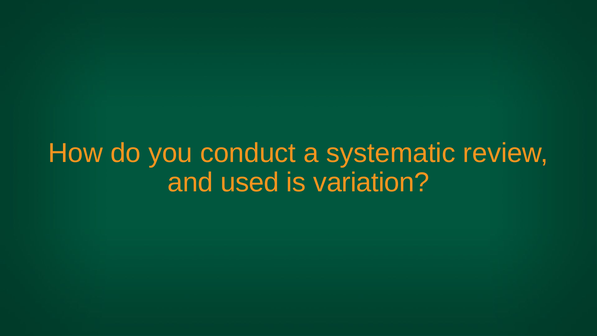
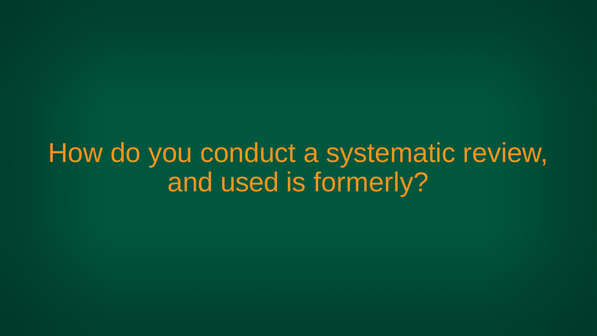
variation: variation -> formerly
